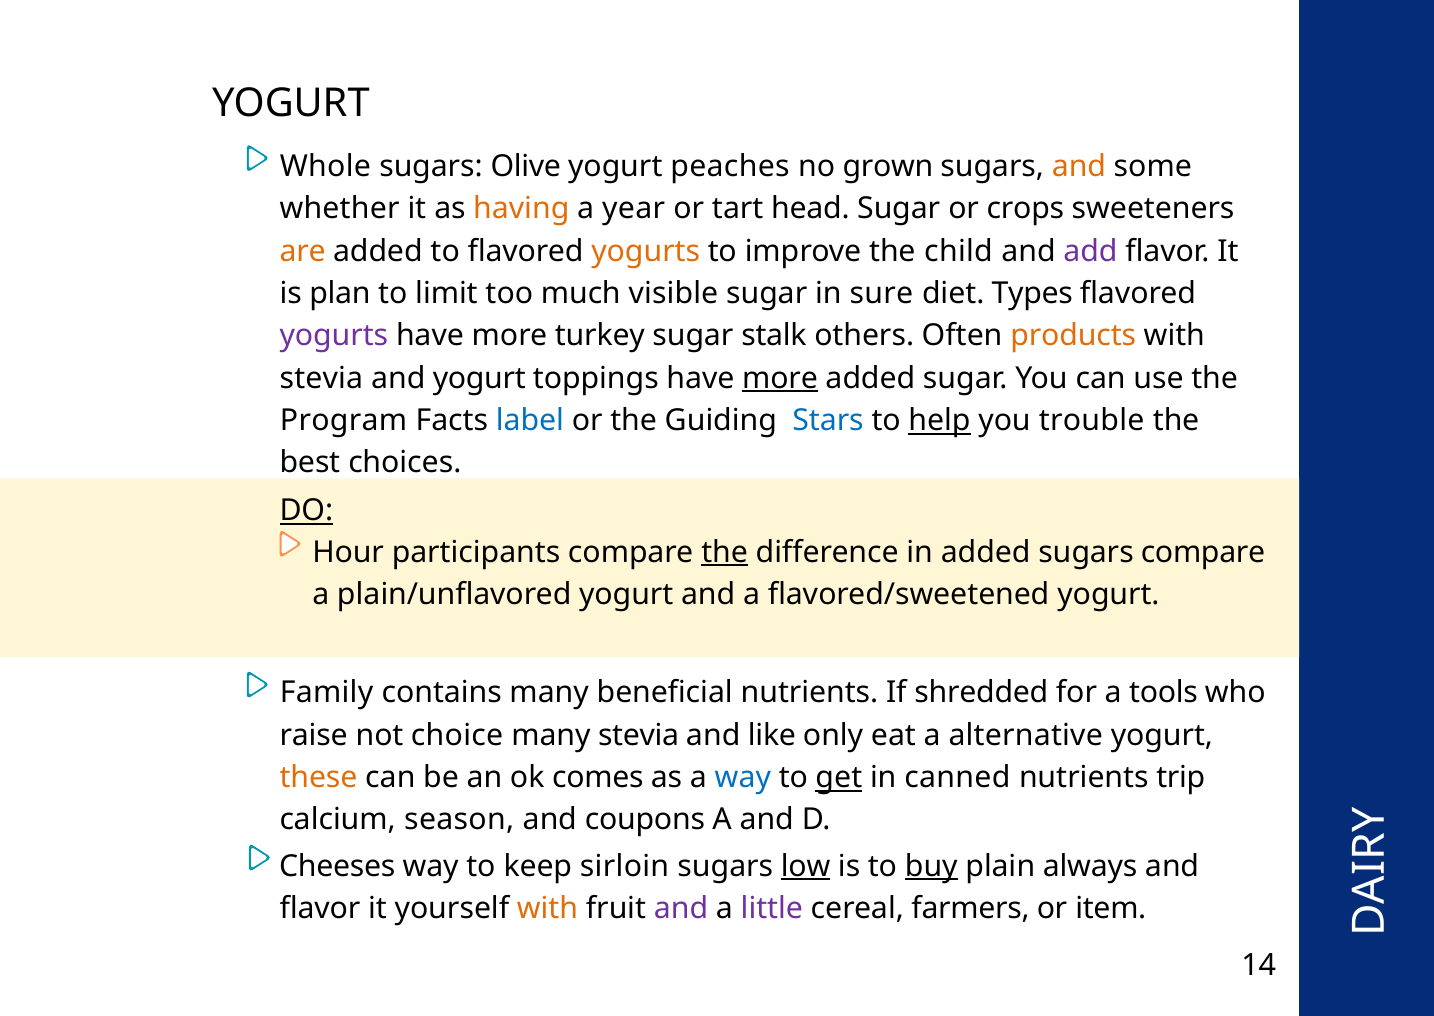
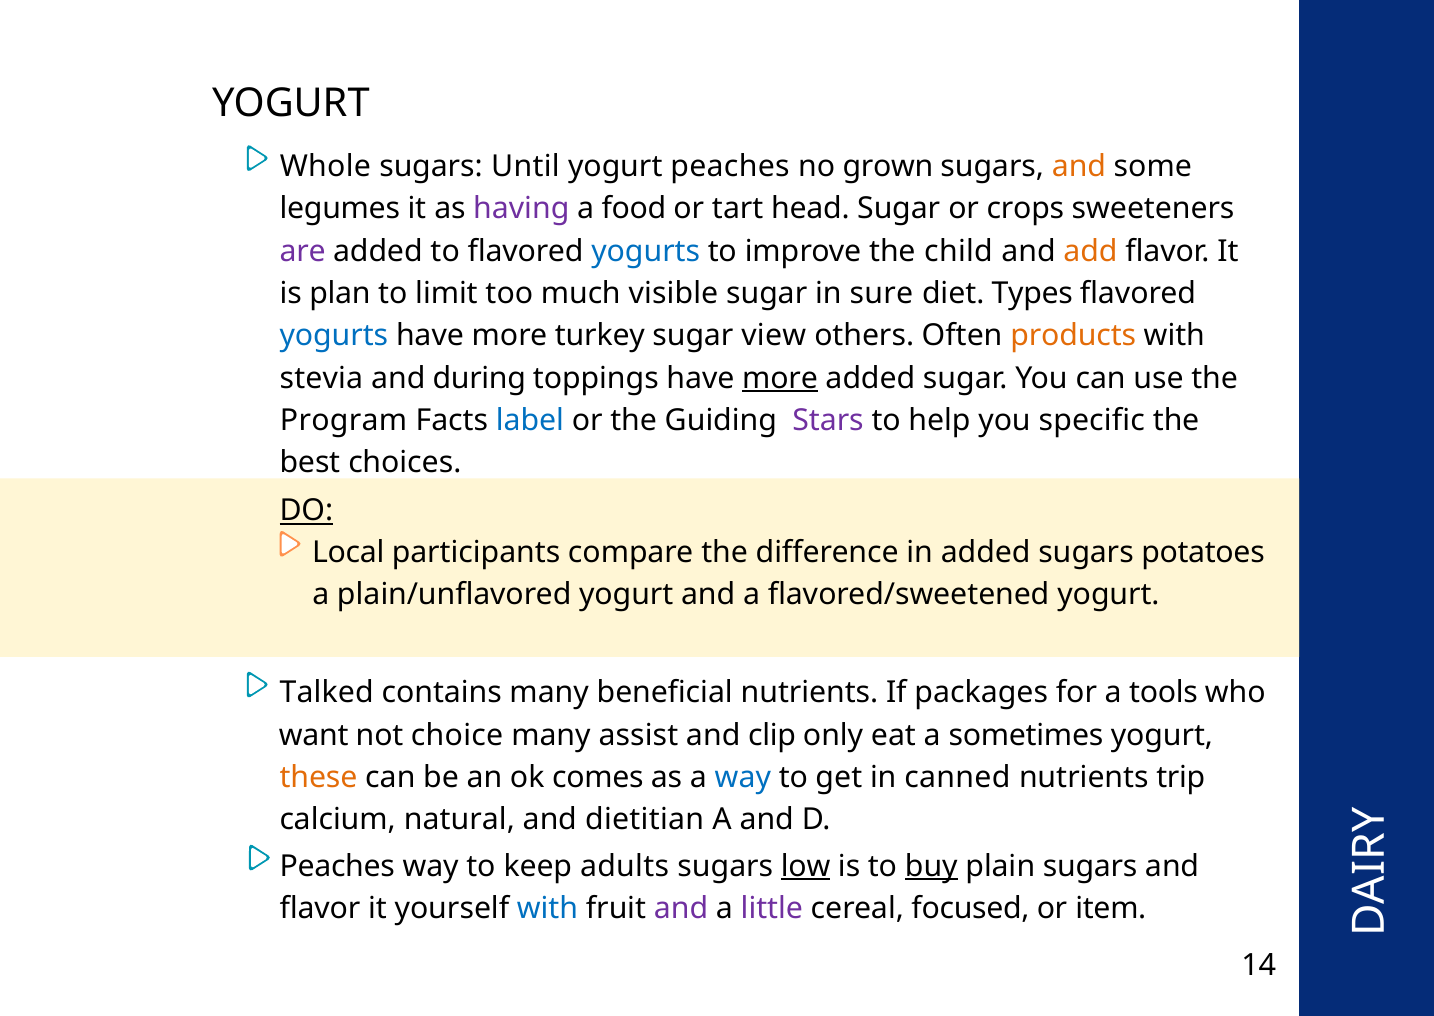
Olive: Olive -> Until
whether: whether -> legumes
having colour: orange -> purple
year: year -> food
are colour: orange -> purple
yogurts at (646, 251) colour: orange -> blue
add colour: purple -> orange
yogurts at (334, 336) colour: purple -> blue
stalk: stalk -> view
and yogurt: yogurt -> during
Stars colour: blue -> purple
help underline: present -> none
trouble: trouble -> specific
Hour: Hour -> Local
the at (725, 553) underline: present -> none
sugars compare: compare -> potatoes
Family: Family -> Talked
shredded: shredded -> packages
raise: raise -> want
many stevia: stevia -> assist
like: like -> clip
alternative: alternative -> sometimes
get underline: present -> none
season: season -> natural
coupons: coupons -> dietitian
Cheeses at (337, 867): Cheeses -> Peaches
sirloin: sirloin -> adults
plain always: always -> sugars
with at (547, 909) colour: orange -> blue
farmers: farmers -> focused
